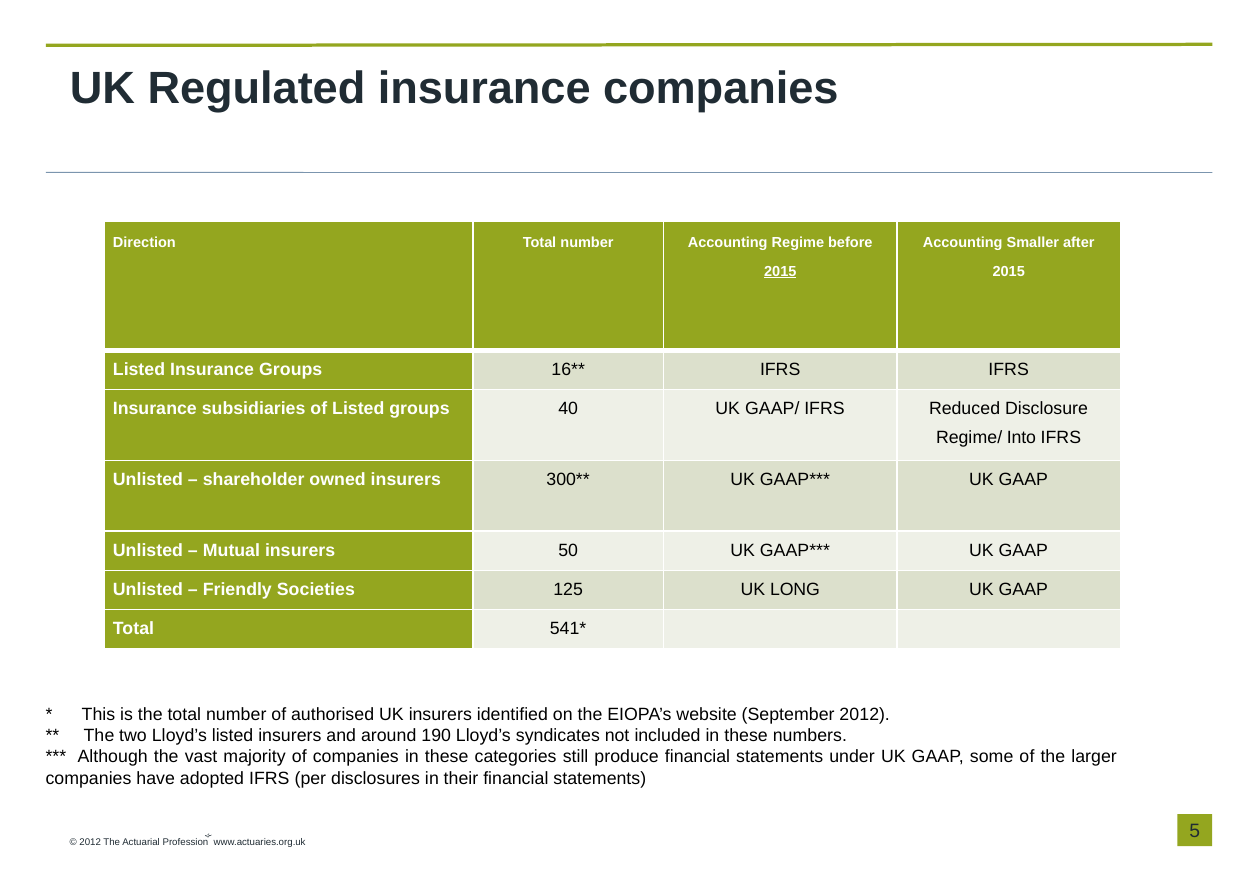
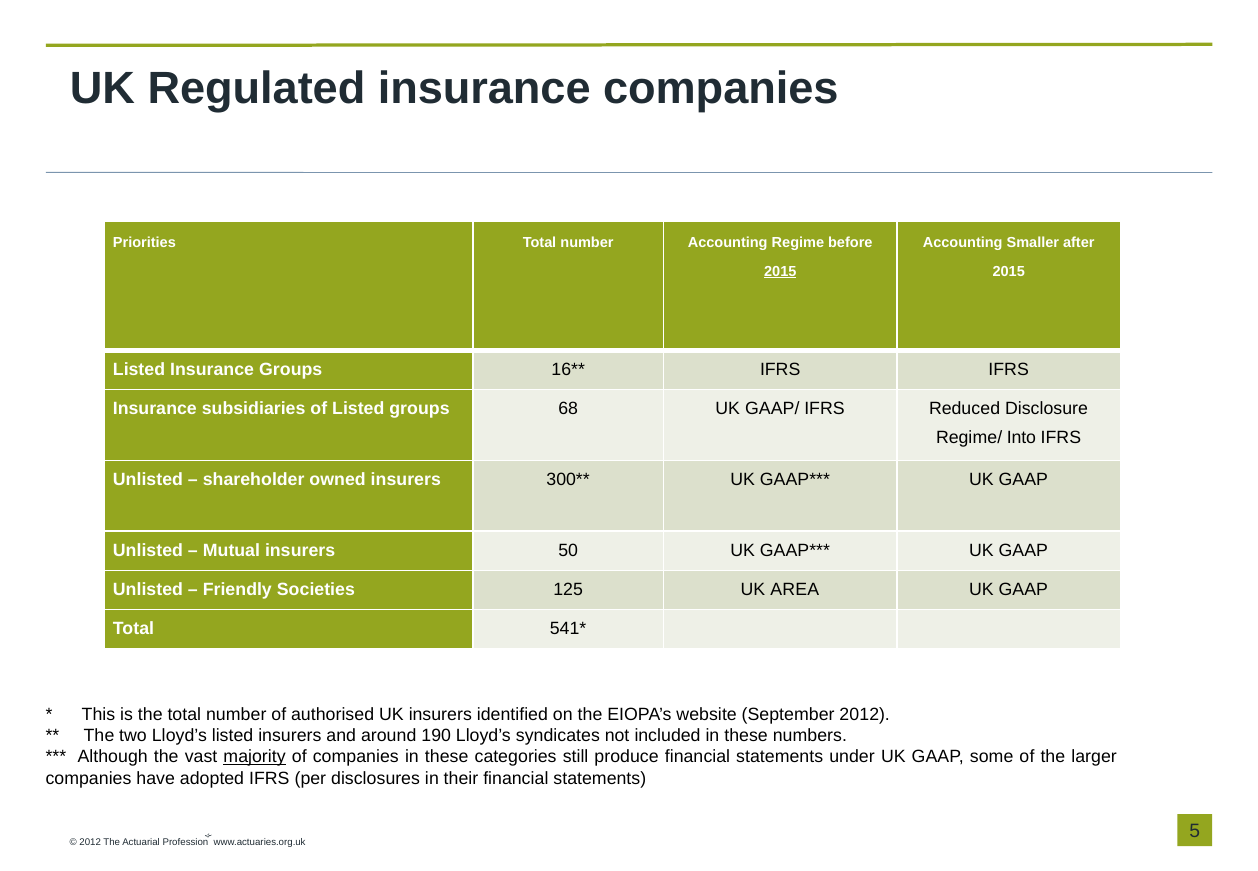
Direction: Direction -> Priorities
40: 40 -> 68
LONG: LONG -> AREA
majority underline: none -> present
